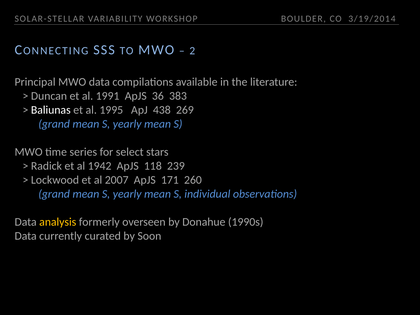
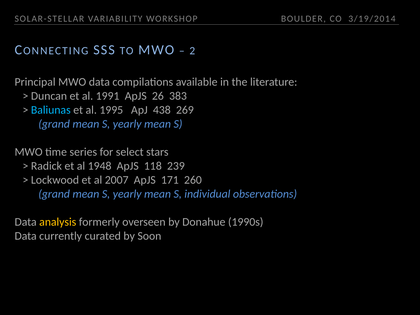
36: 36 -> 26
Baliunas colour: white -> light blue
1942: 1942 -> 1948
